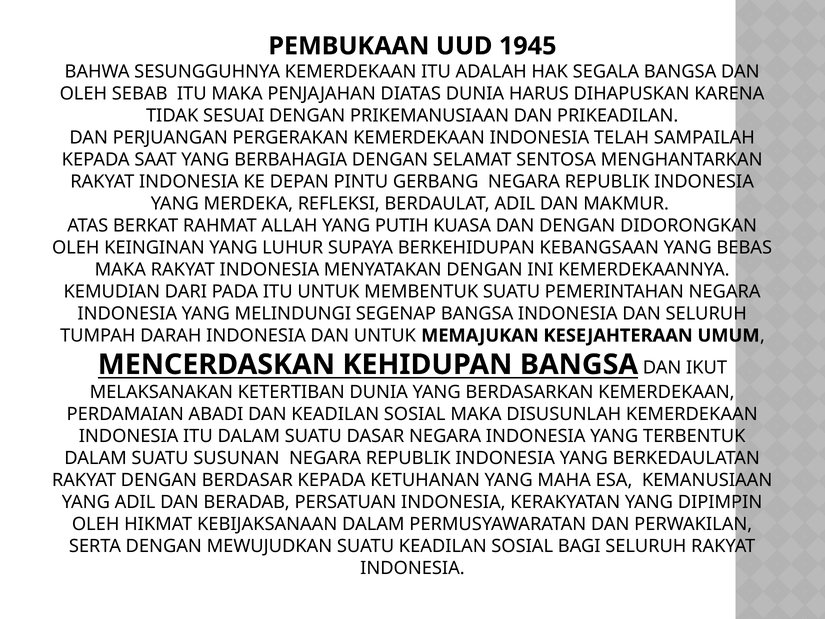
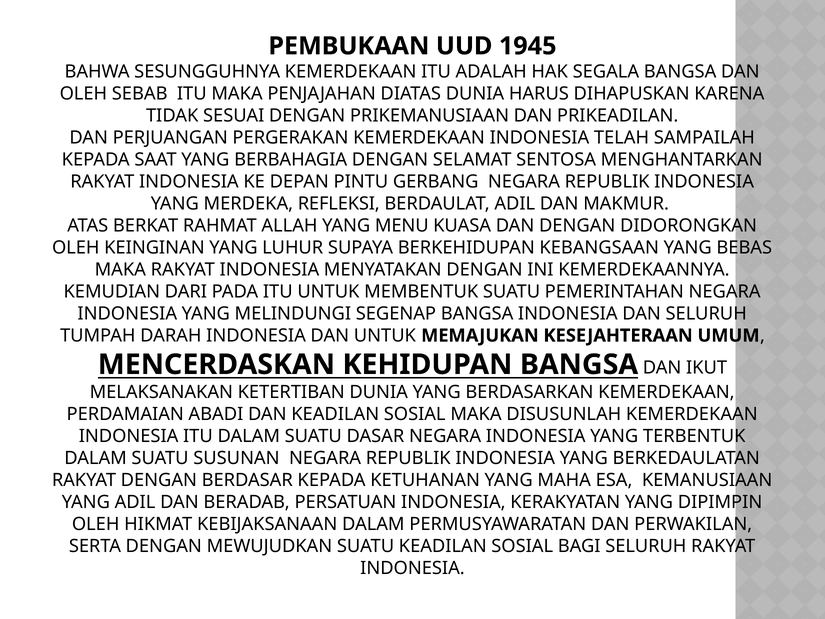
PUTIH: PUTIH -> MENU
